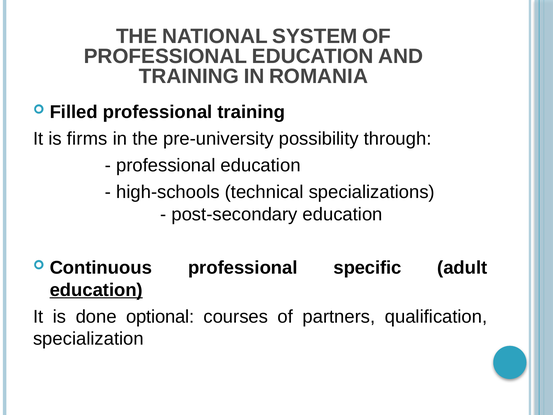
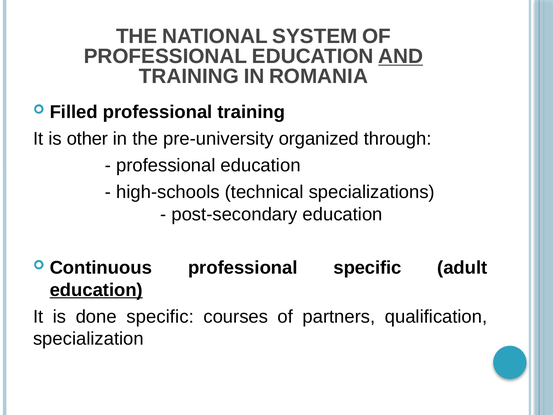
AND underline: none -> present
firms: firms -> other
possibility: possibility -> organized
done optional: optional -> specific
